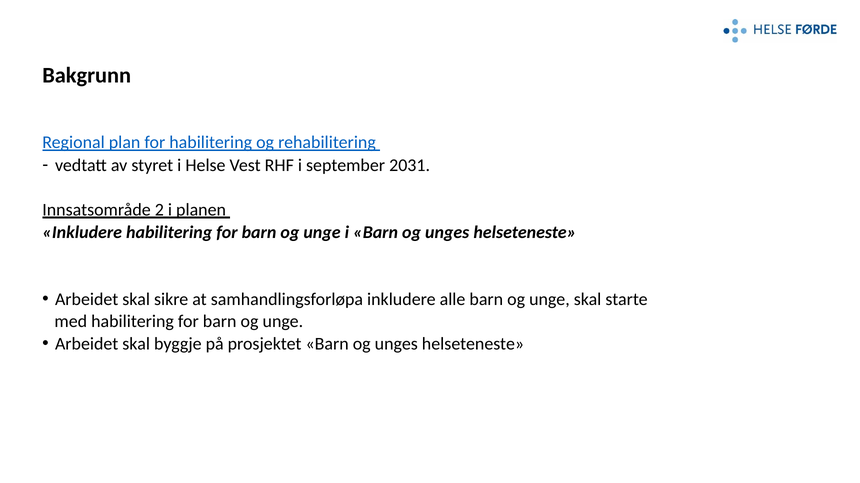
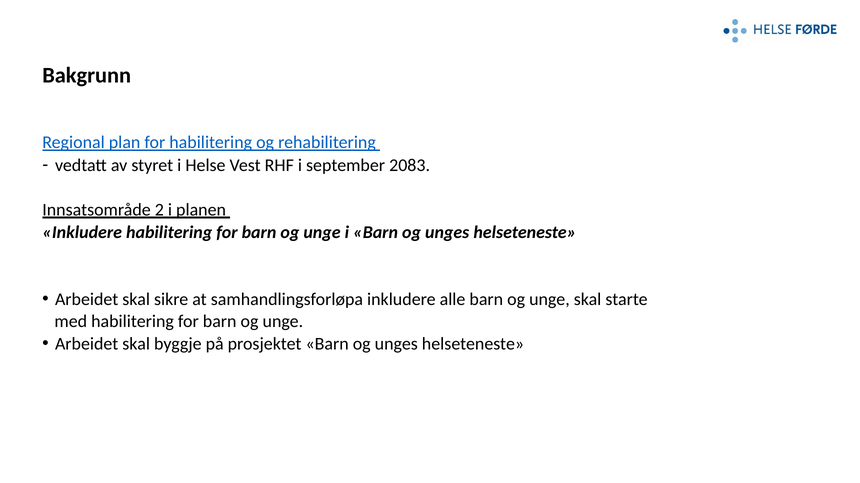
2031: 2031 -> 2083
